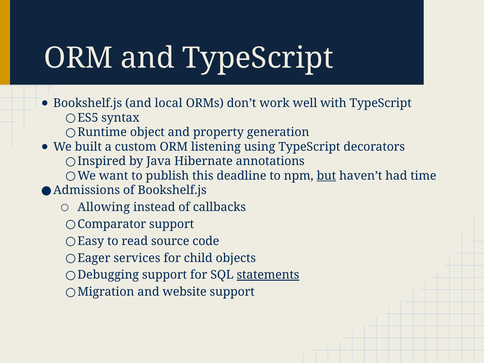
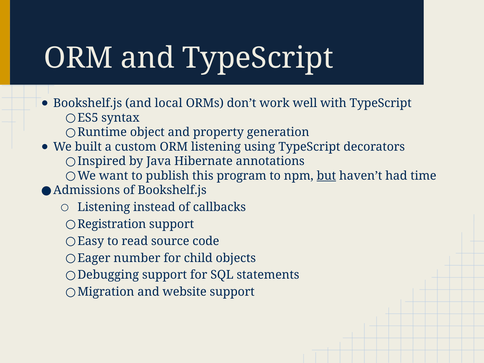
deadline: deadline -> program
Allowing at (104, 207): Allowing -> Listening
Comparator: Comparator -> Registration
services: services -> number
statements underline: present -> none
